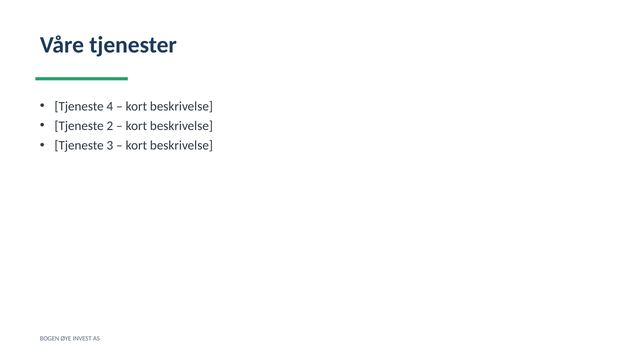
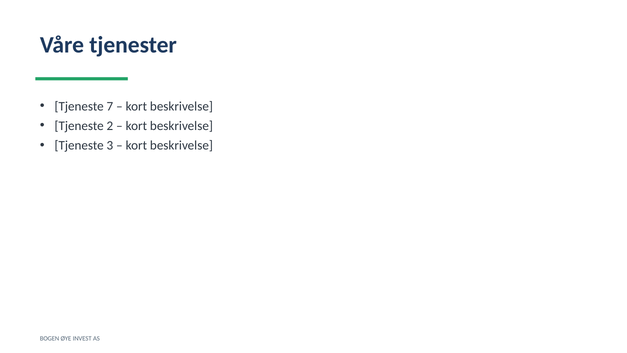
4: 4 -> 7
